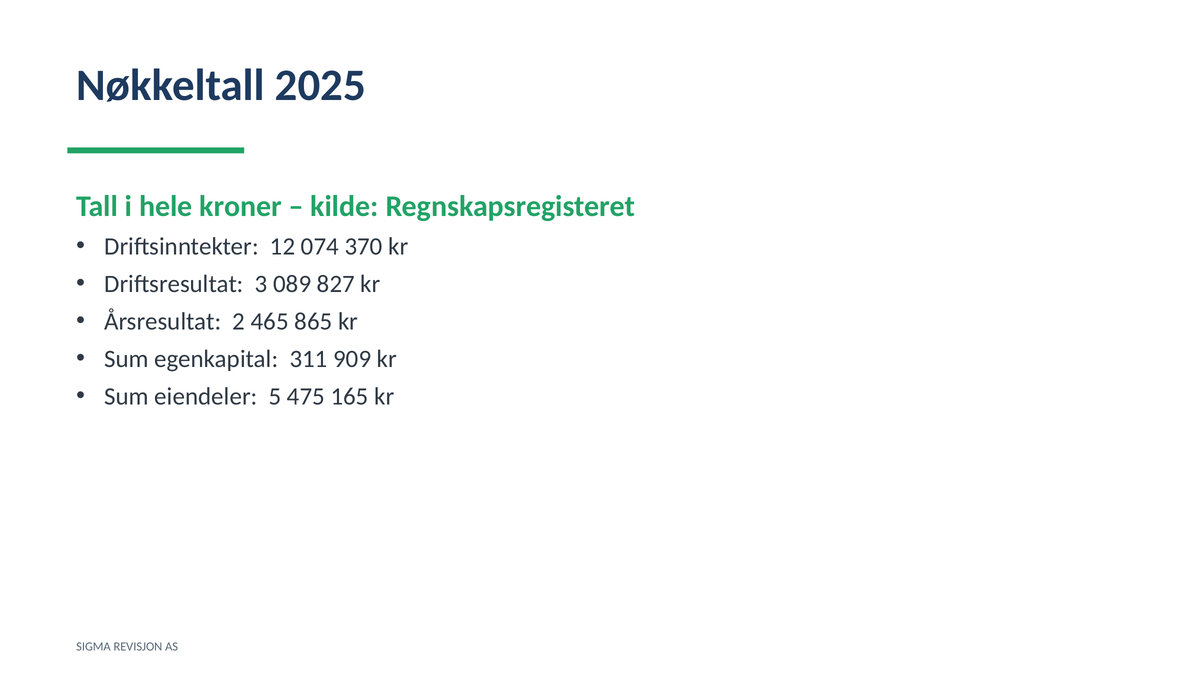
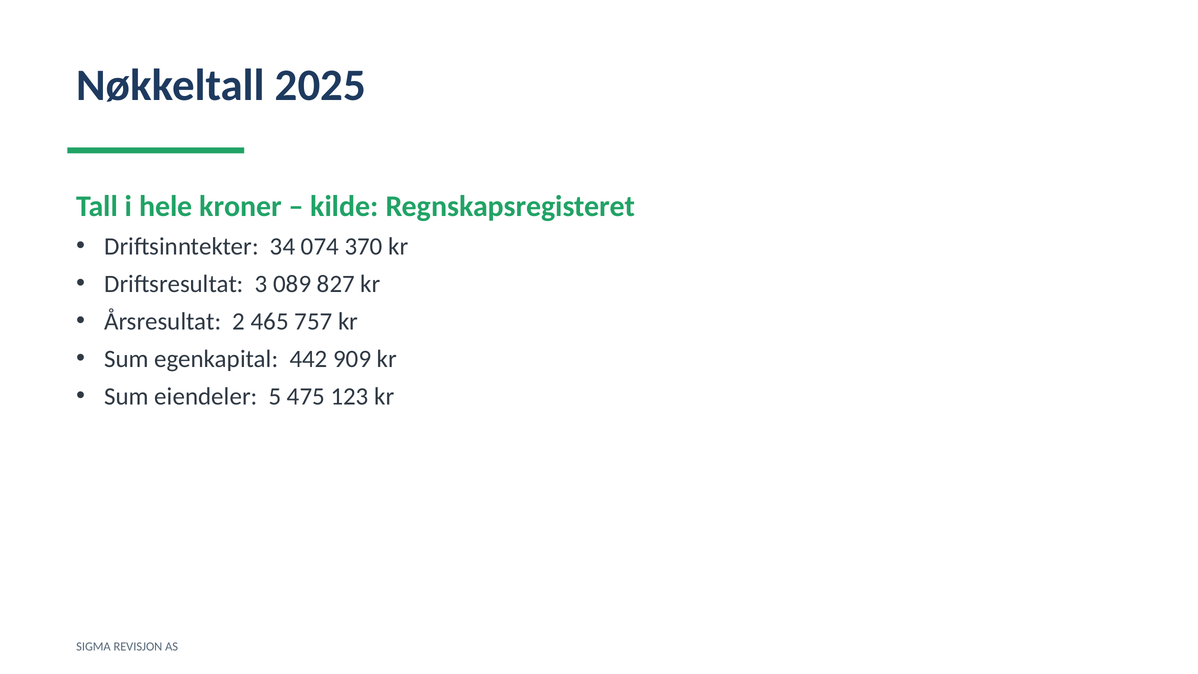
12: 12 -> 34
865: 865 -> 757
311: 311 -> 442
165: 165 -> 123
